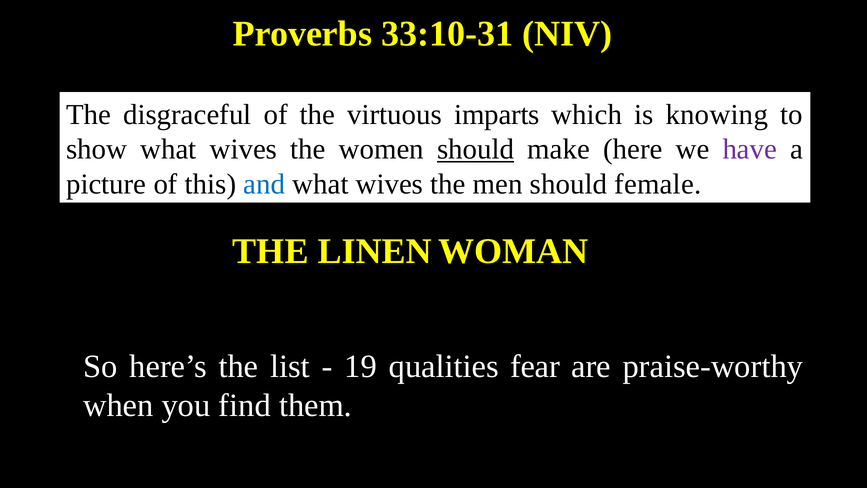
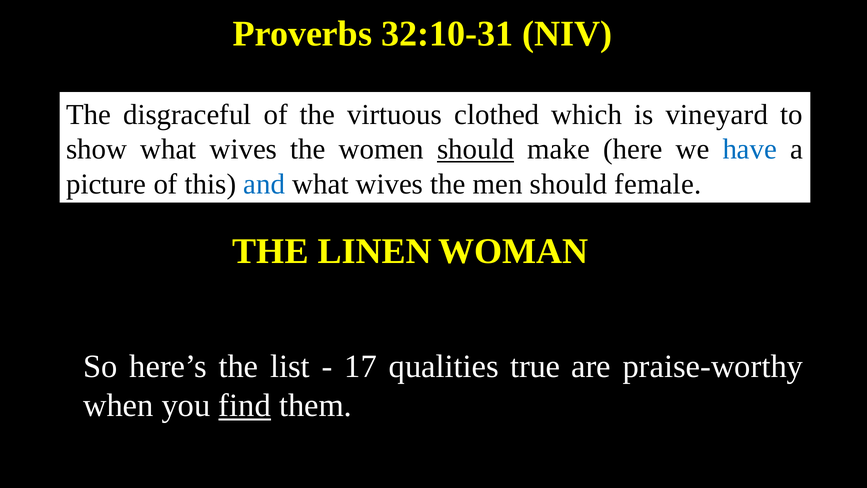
33:10-31: 33:10-31 -> 32:10-31
imparts: imparts -> clothed
knowing: knowing -> vineyard
have colour: purple -> blue
19: 19 -> 17
fear: fear -> true
find underline: none -> present
